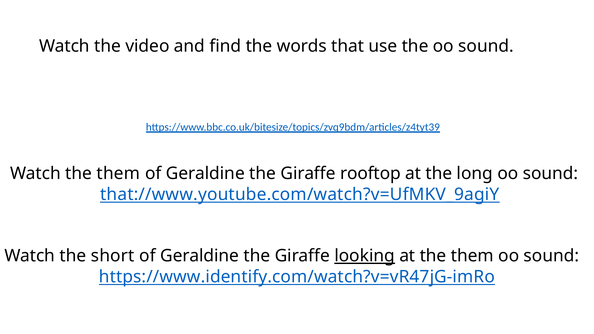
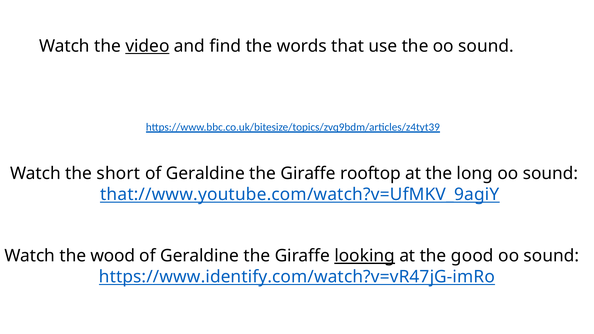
video underline: none -> present
Watch the them: them -> short
short: short -> wood
at the them: them -> good
